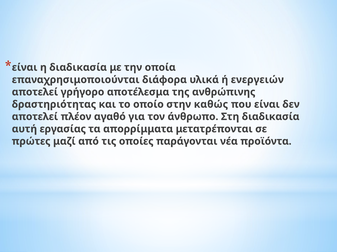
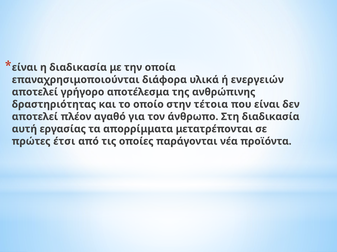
καθώς: καθώς -> τέτοια
μαζί: μαζί -> έτσι
